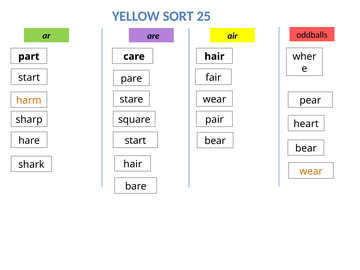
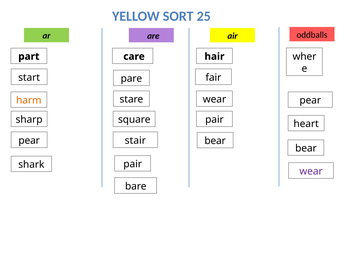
hare at (29, 140): hare -> pear
start at (135, 140): start -> stair
shark hair: hair -> pair
wear at (311, 171) colour: orange -> purple
